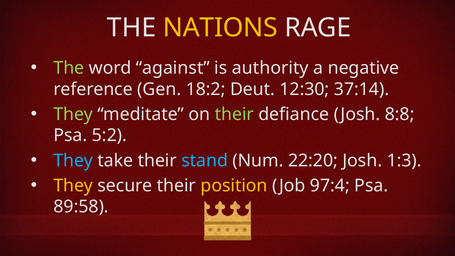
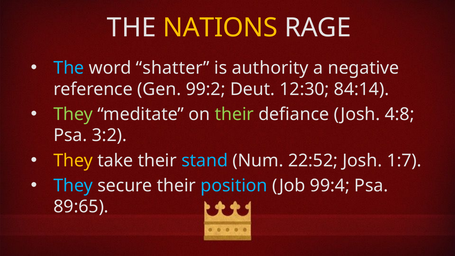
The at (69, 68) colour: light green -> light blue
against: against -> shatter
18:2: 18:2 -> 99:2
37:14: 37:14 -> 84:14
8:8: 8:8 -> 4:8
5:2: 5:2 -> 3:2
They at (73, 160) colour: light blue -> yellow
22:20: 22:20 -> 22:52
1:3: 1:3 -> 1:7
They at (73, 186) colour: yellow -> light blue
position colour: yellow -> light blue
97:4: 97:4 -> 99:4
89:58: 89:58 -> 89:65
